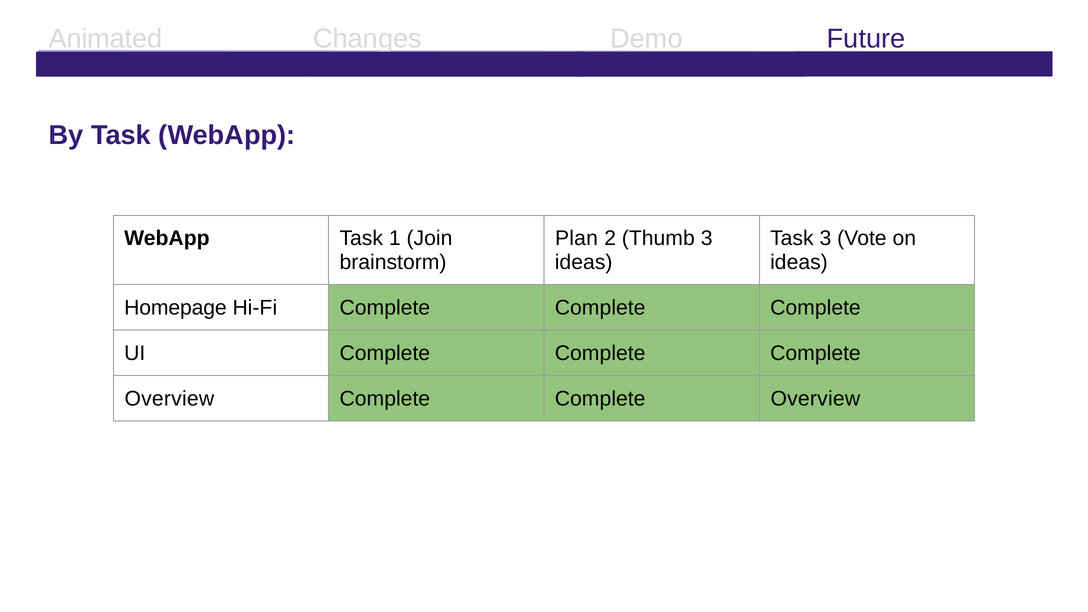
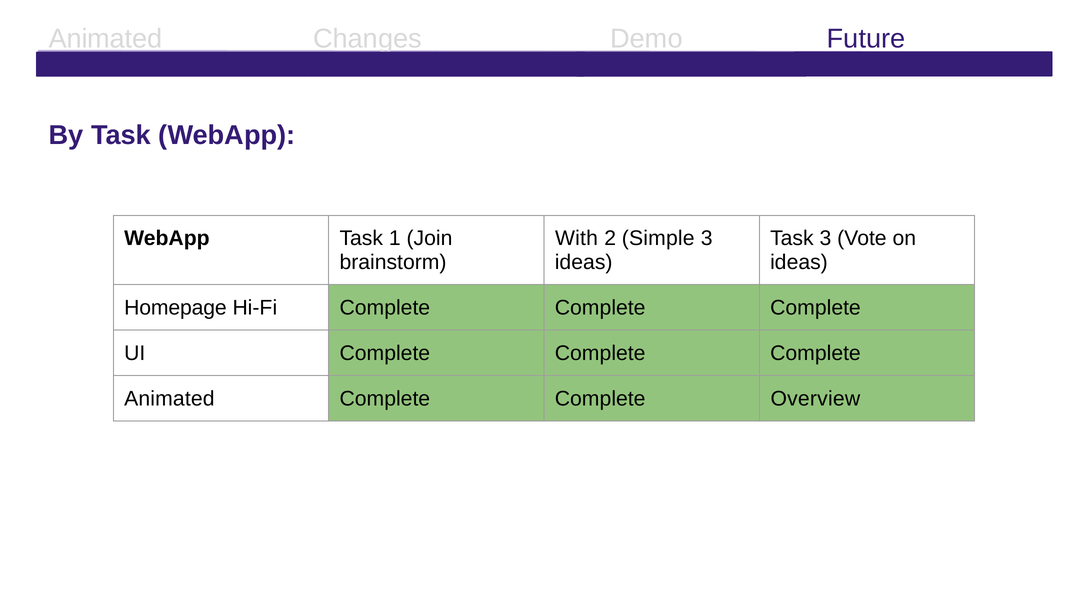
Plan: Plan -> With
Thumb: Thumb -> Simple
Overview at (169, 399): Overview -> Animated
